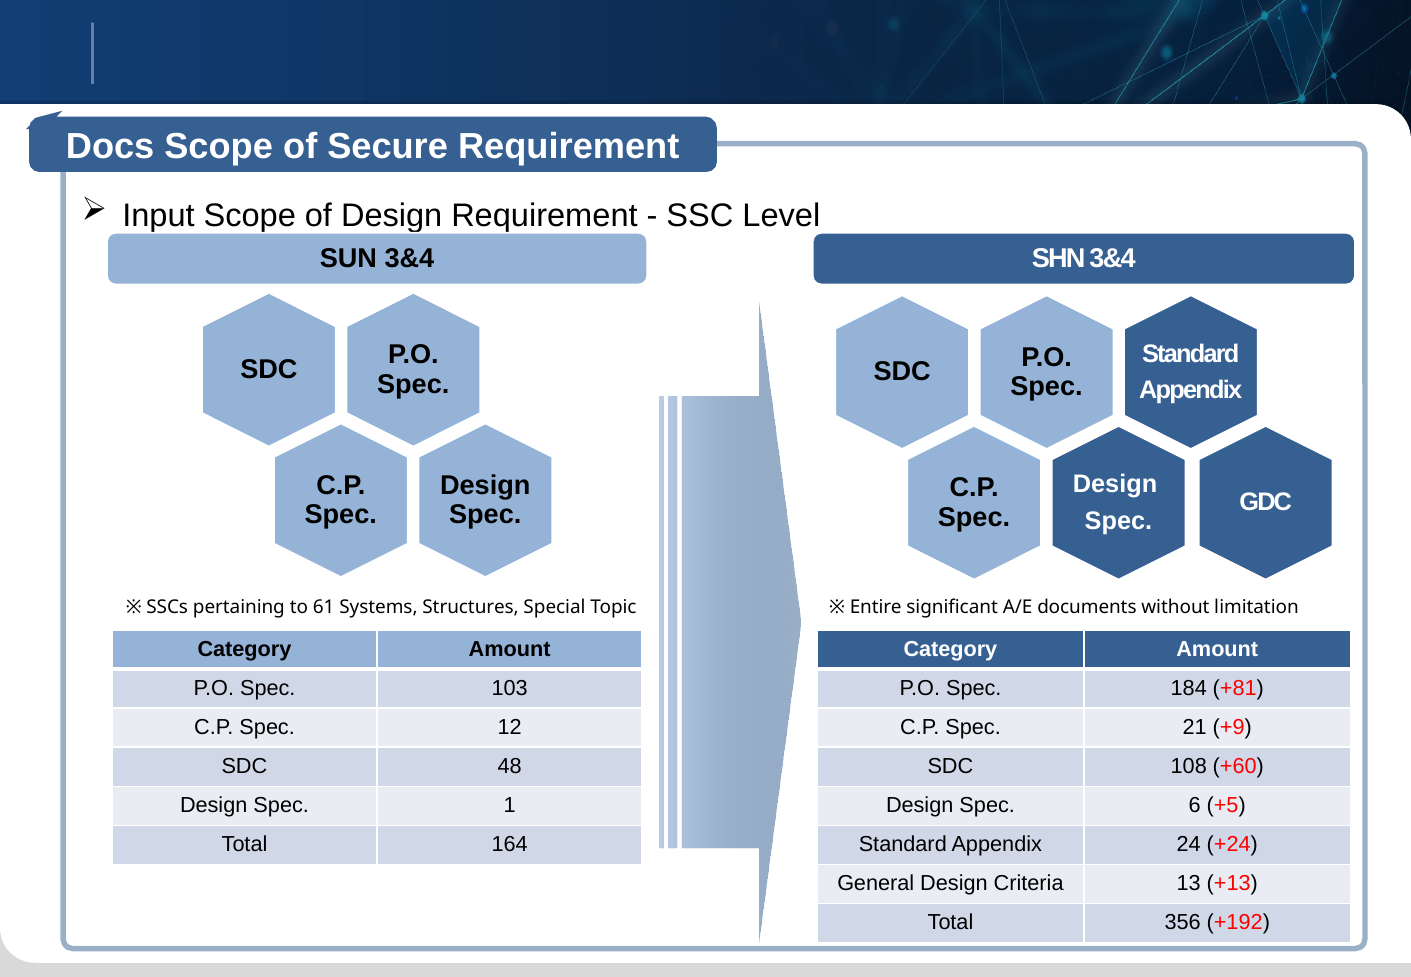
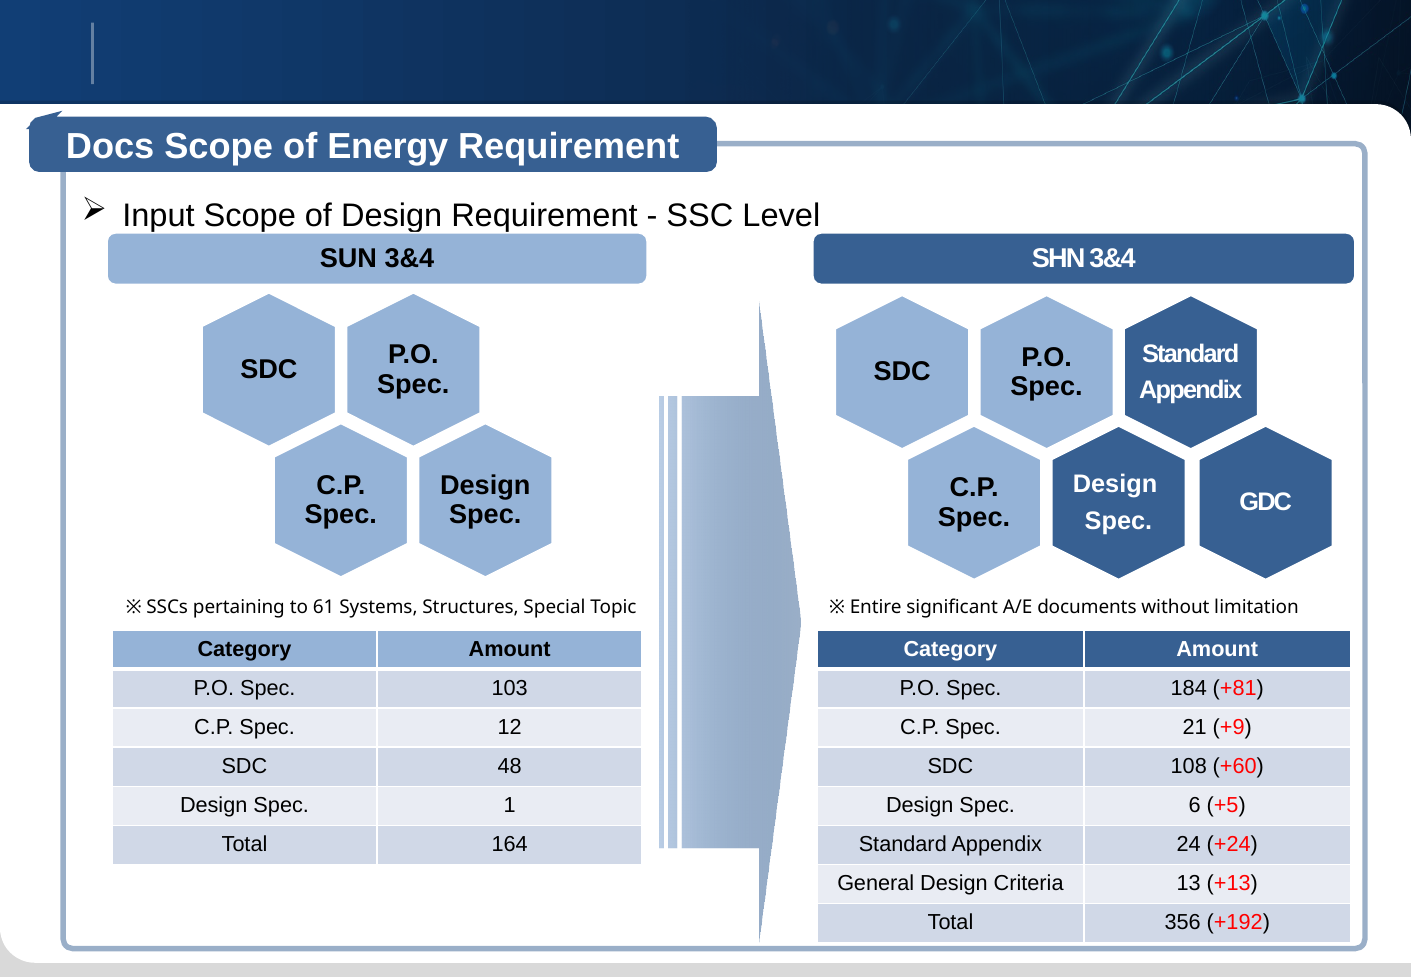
Secure: Secure -> Energy
